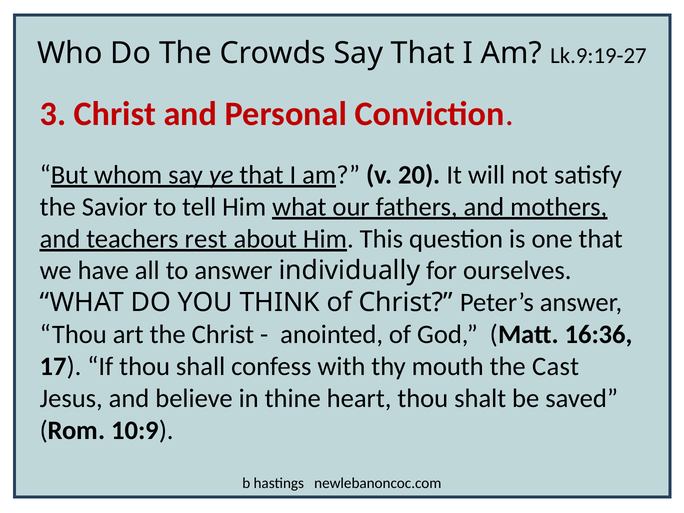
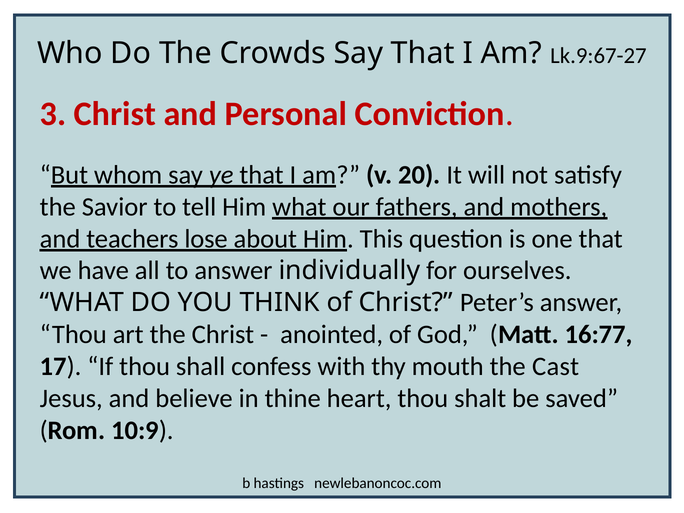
Lk.9:19-27: Lk.9:19-27 -> Lk.9:67-27
rest: rest -> lose
16:36: 16:36 -> 16:77
